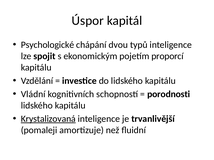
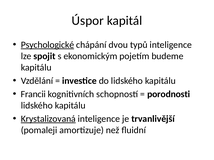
Psychologické underline: none -> present
proporcí: proporcí -> budeme
Vládní: Vládní -> Francii
